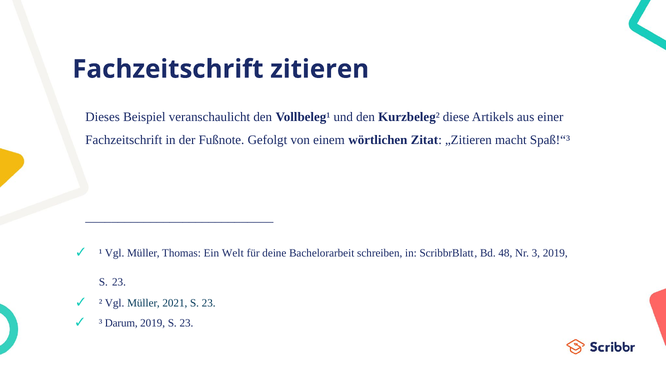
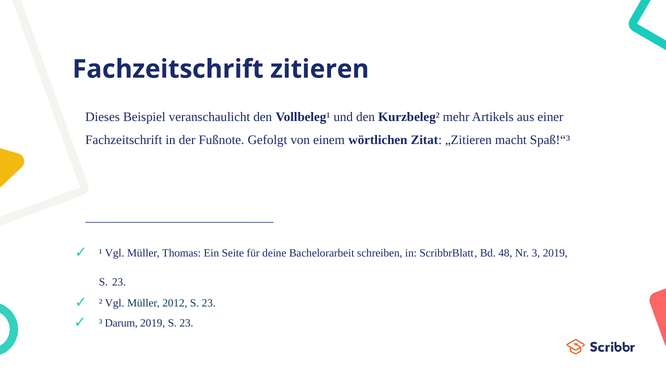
diese: diese -> mehr
Welt: Welt -> Seite
2021: 2021 -> 2012
